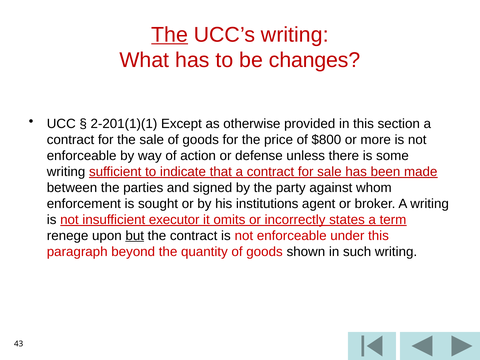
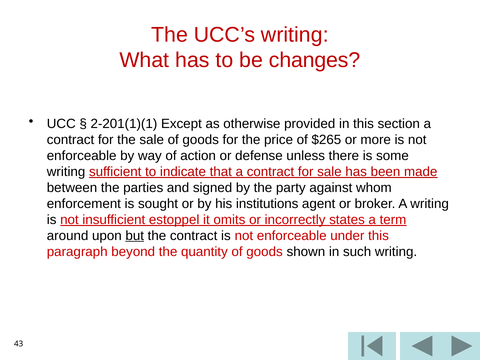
The at (170, 35) underline: present -> none
$800: $800 -> $265
executor: executor -> estoppel
renege: renege -> around
